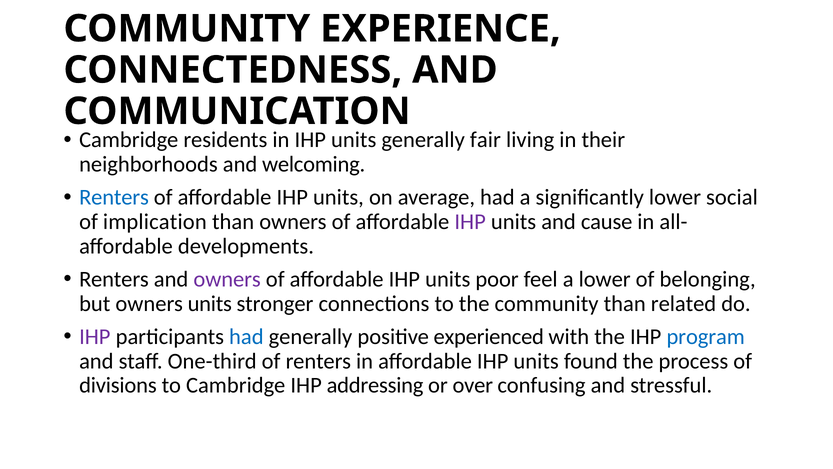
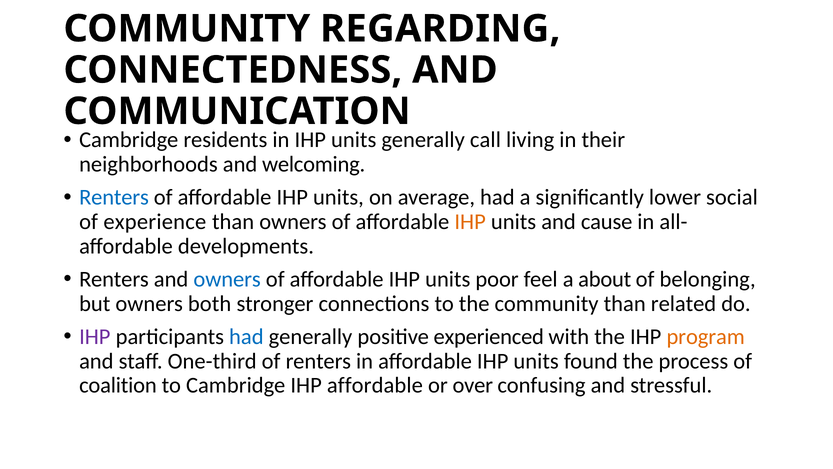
EXPERIENCE: EXPERIENCE -> REGARDING
fair: fair -> call
implication: implication -> experience
IHP at (470, 222) colour: purple -> orange
owners at (227, 279) colour: purple -> blue
a lower: lower -> about
owners units: units -> both
program colour: blue -> orange
divisions: divisions -> coalition
IHP addressing: addressing -> affordable
